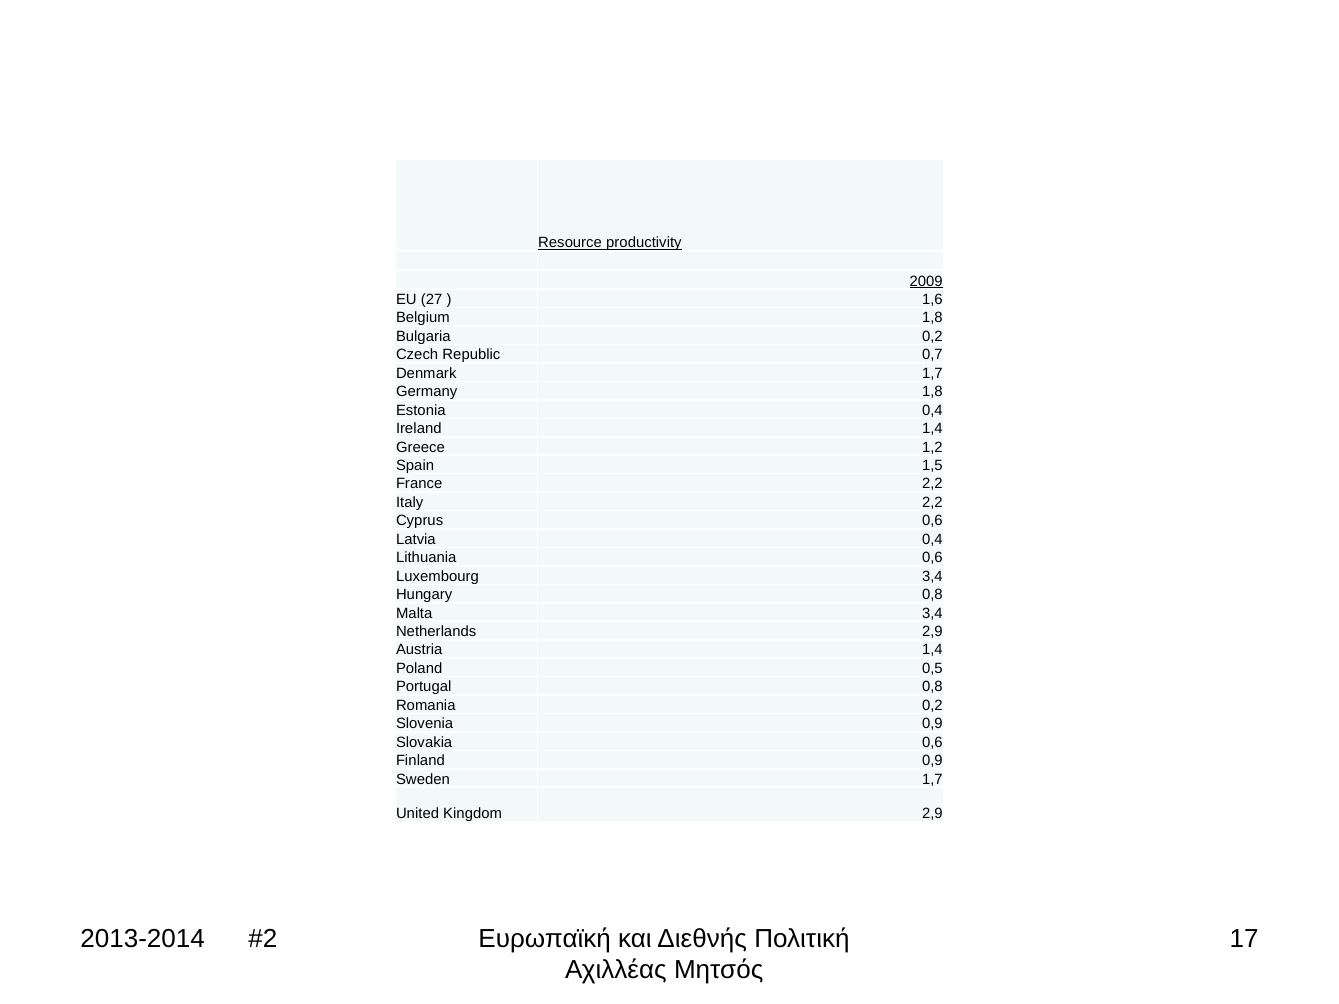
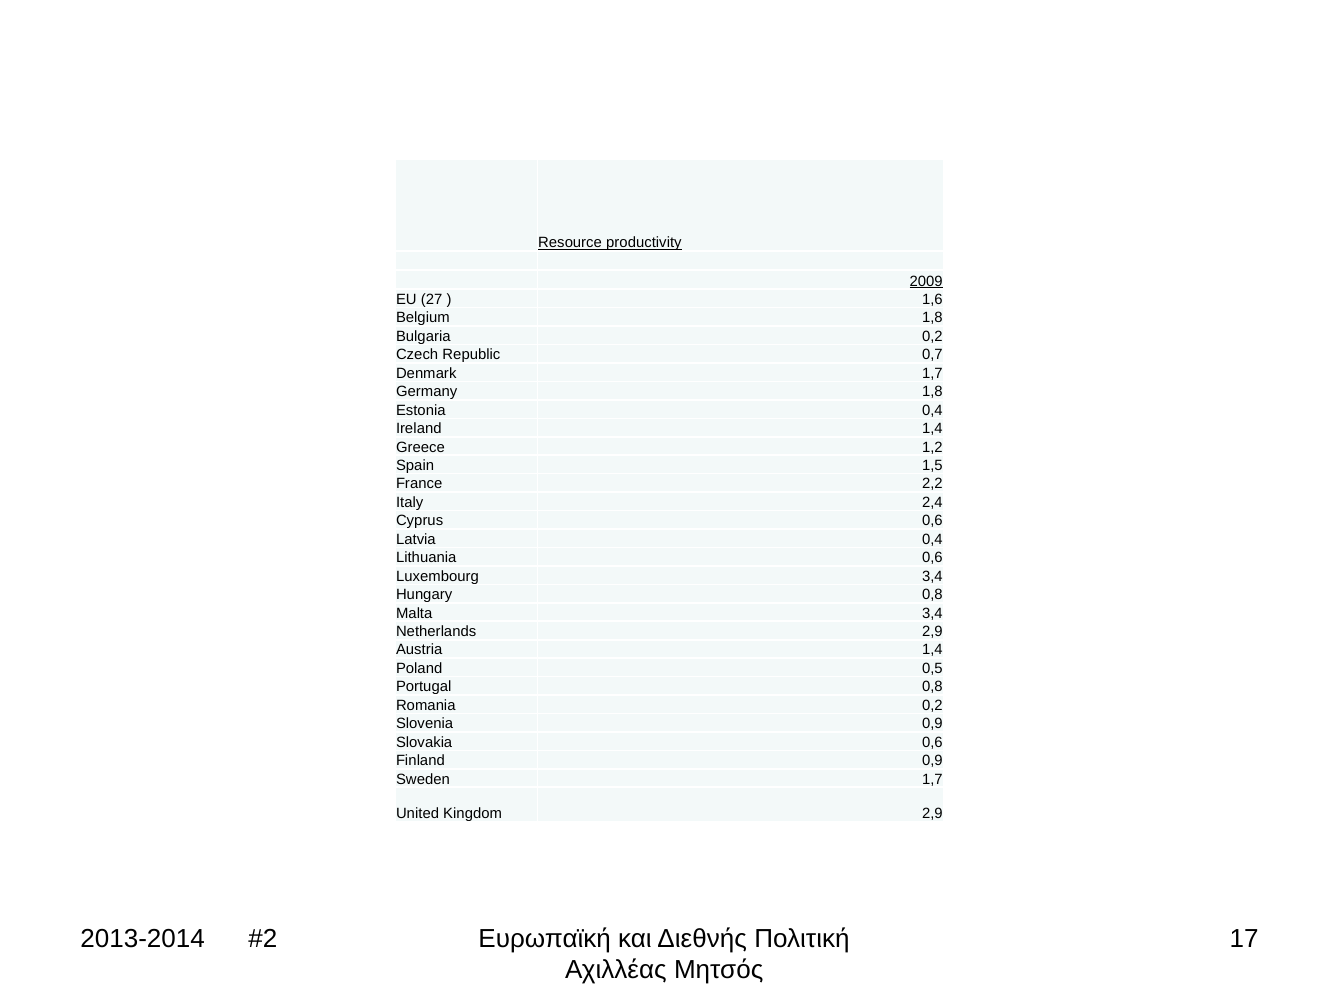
Italy 2,2: 2,2 -> 2,4
